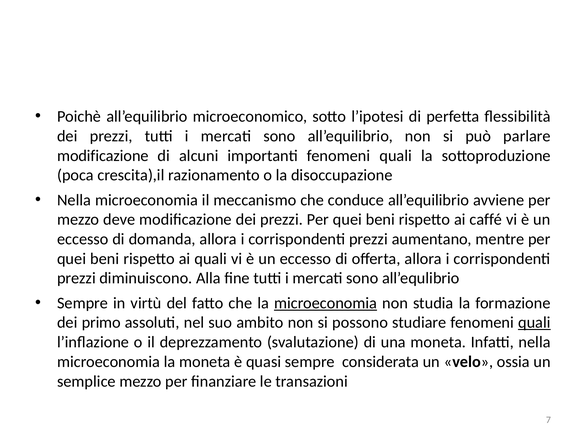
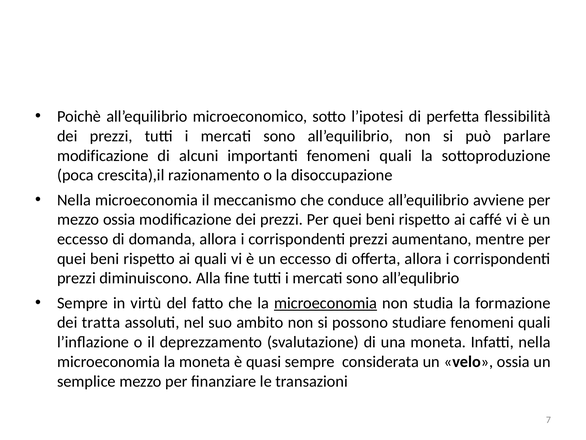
mezzo deve: deve -> ossia
primo: primo -> tratta
quali at (534, 322) underline: present -> none
